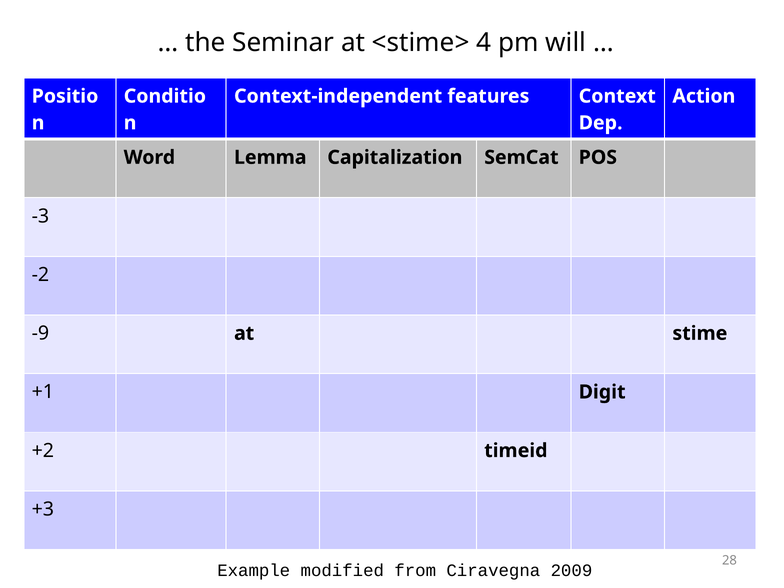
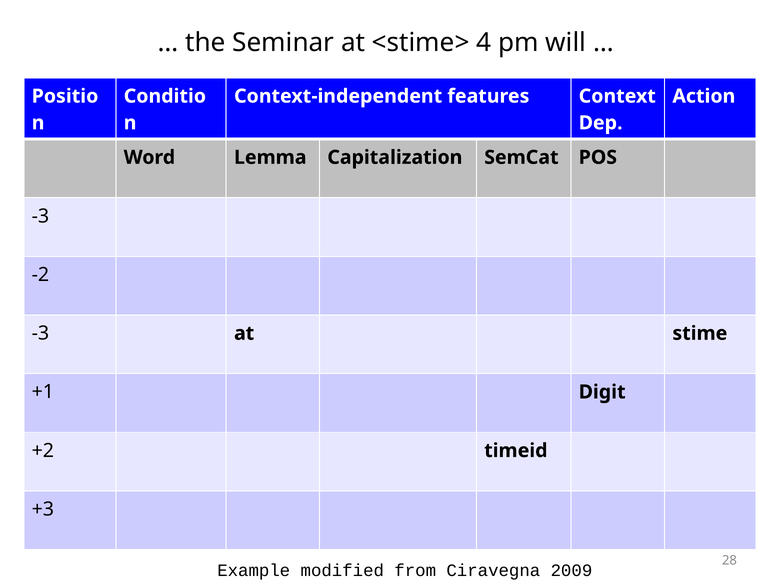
-9 at (40, 333): -9 -> -3
